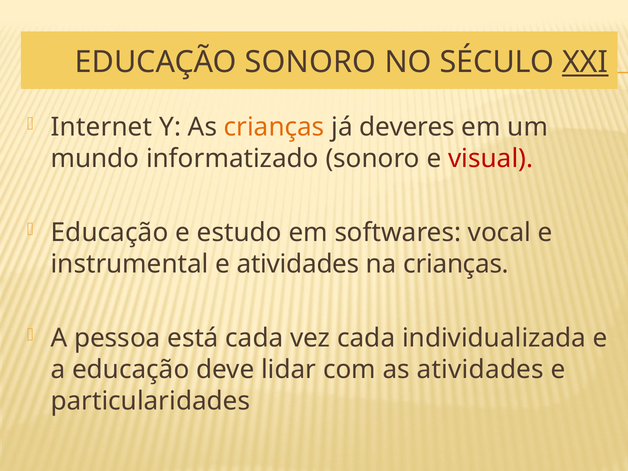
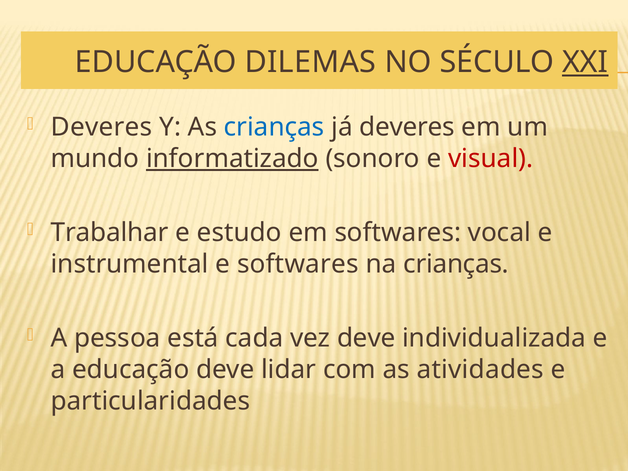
EDUCAÇÃO SONORO: SONORO -> DILEMAS
Internet at (101, 127): Internet -> Deveres
crianças at (274, 127) colour: orange -> blue
informatizado underline: none -> present
Educação at (110, 233): Educação -> Trabalhar
e atividades: atividades -> softwares
vez cada: cada -> deve
